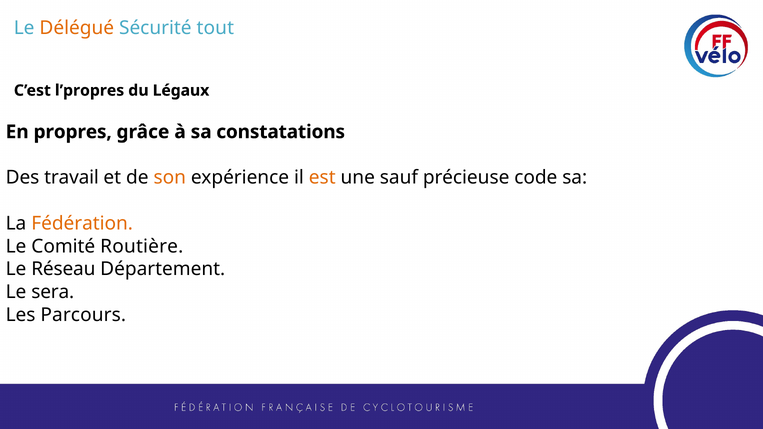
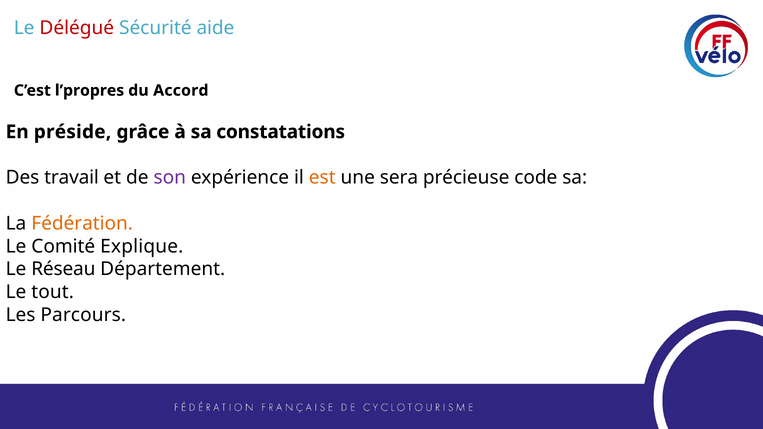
Délégué colour: orange -> red
tout: tout -> aide
Légaux: Légaux -> Accord
propres: propres -> préside
son colour: orange -> purple
sauf: sauf -> sera
Routière: Routière -> Explique
sera: sera -> tout
